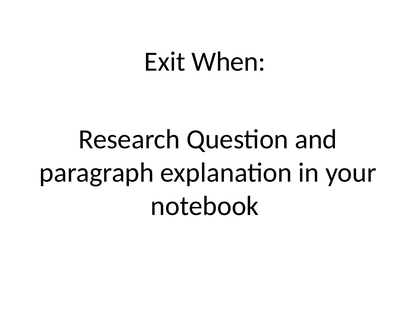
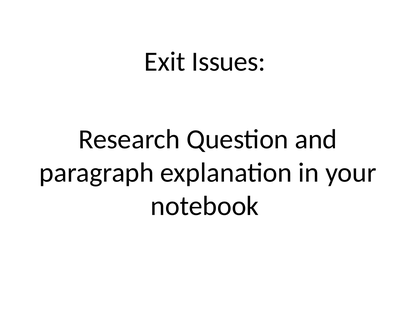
When: When -> Issues
